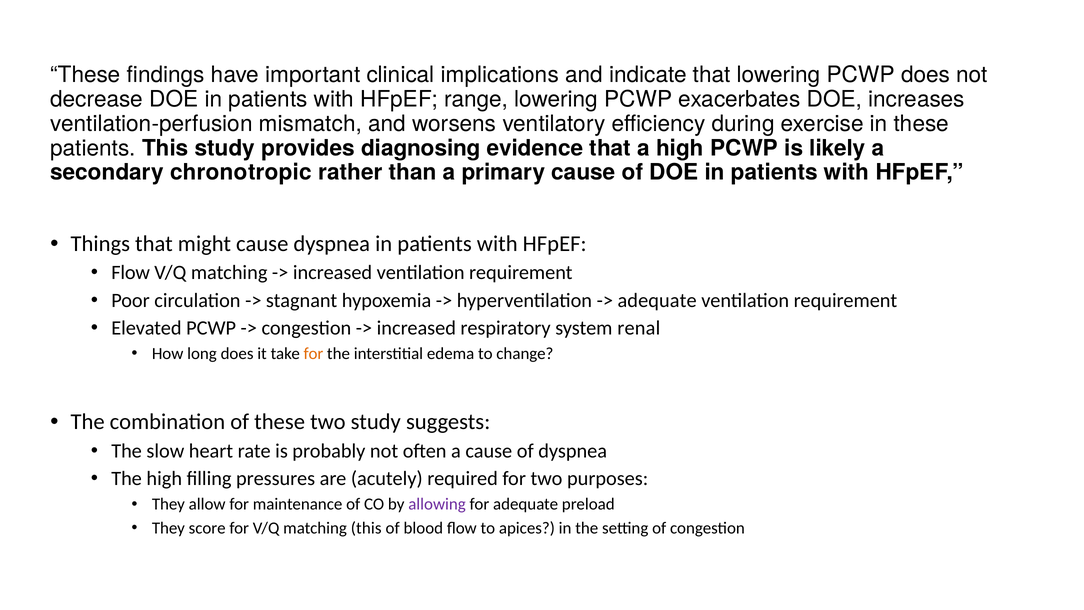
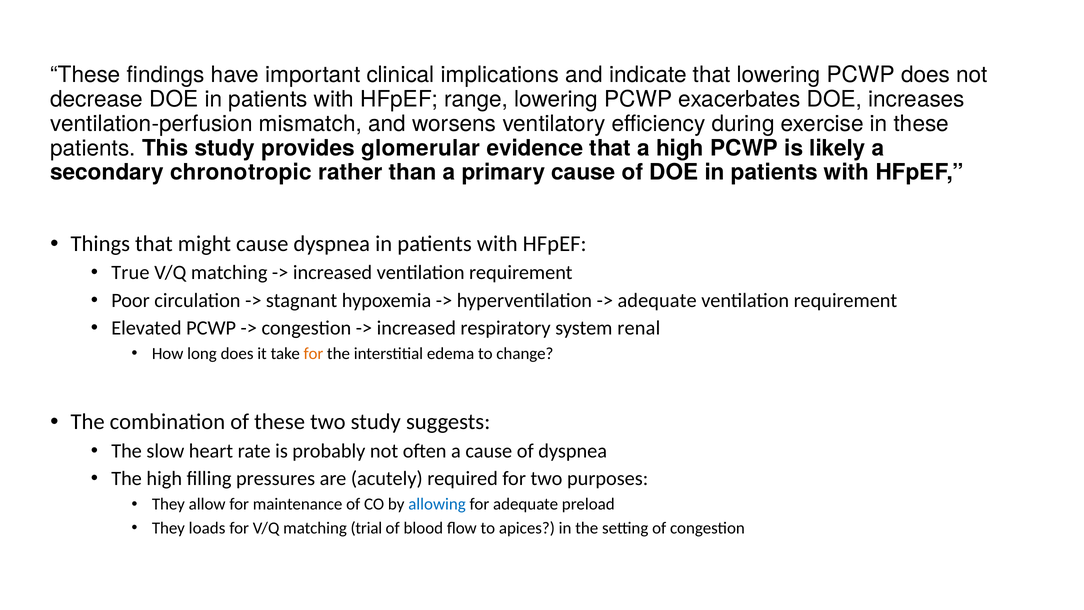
diagnosing: diagnosing -> glomerular
Flow at (131, 273): Flow -> True
allowing colour: purple -> blue
score: score -> loads
matching this: this -> trial
